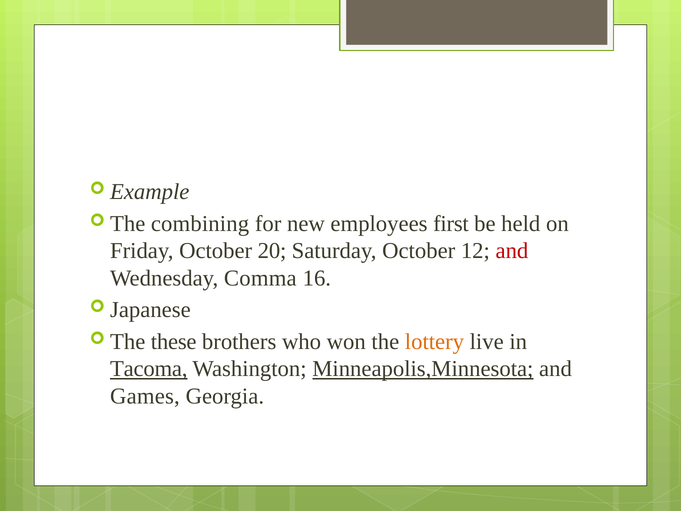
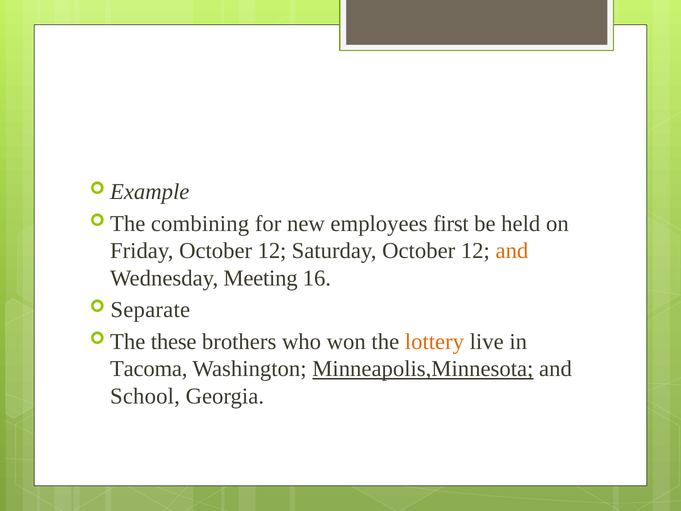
Friday October 20: 20 -> 12
and at (512, 251) colour: red -> orange
Comma: Comma -> Meeting
Japanese: Japanese -> Separate
Tacoma underline: present -> none
Games: Games -> School
